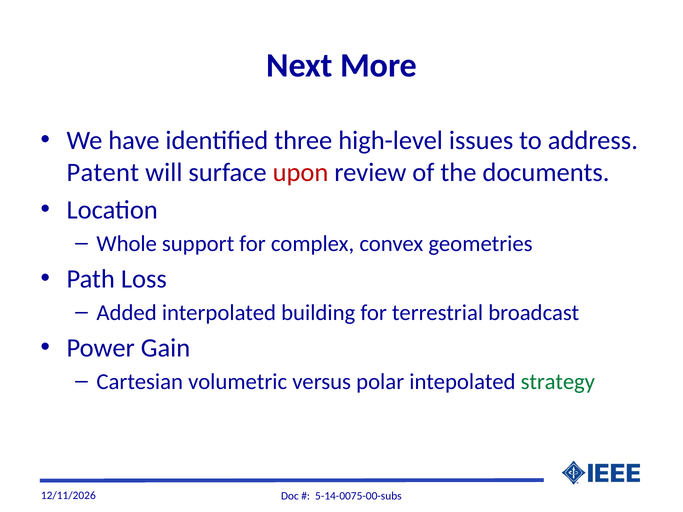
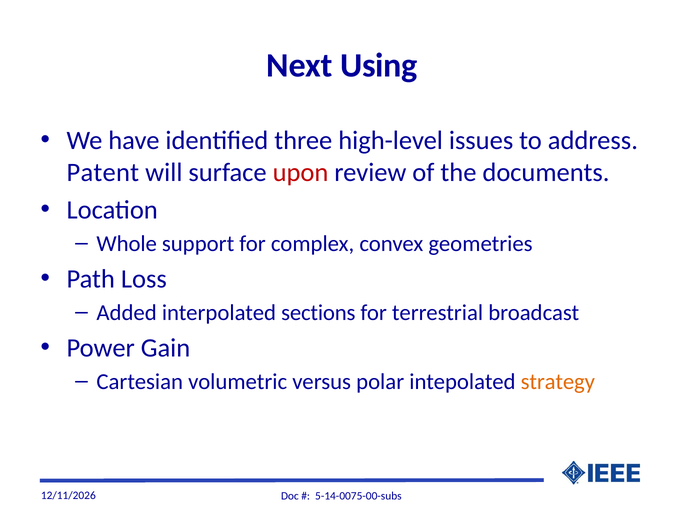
More: More -> Using
building: building -> sections
strategy colour: green -> orange
